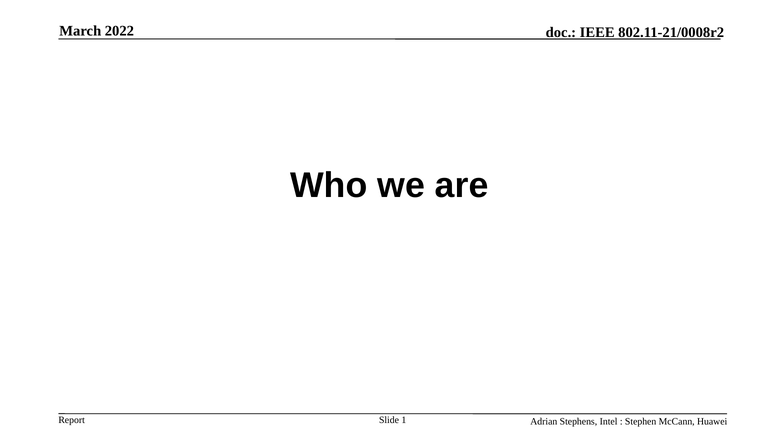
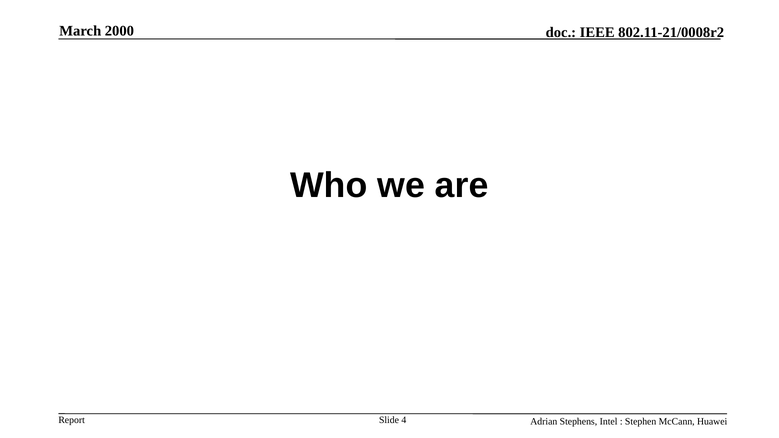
2022: 2022 -> 2000
1: 1 -> 4
